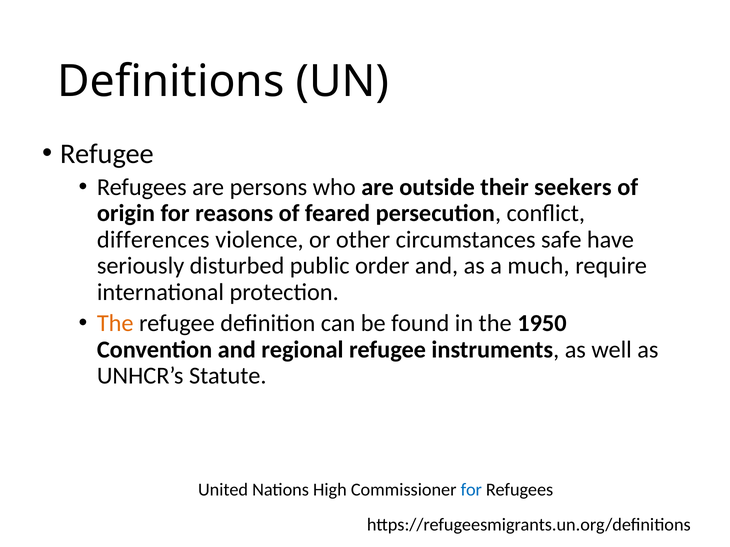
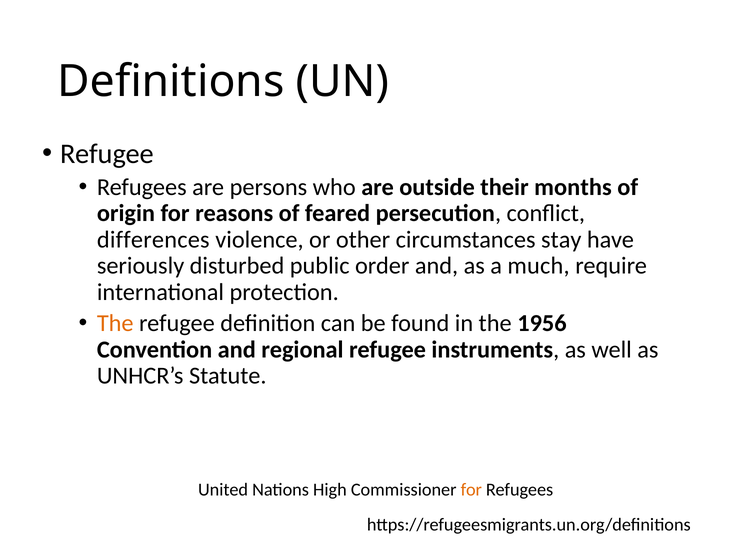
seekers: seekers -> months
safe: safe -> stay
1950: 1950 -> 1956
for at (471, 490) colour: blue -> orange
